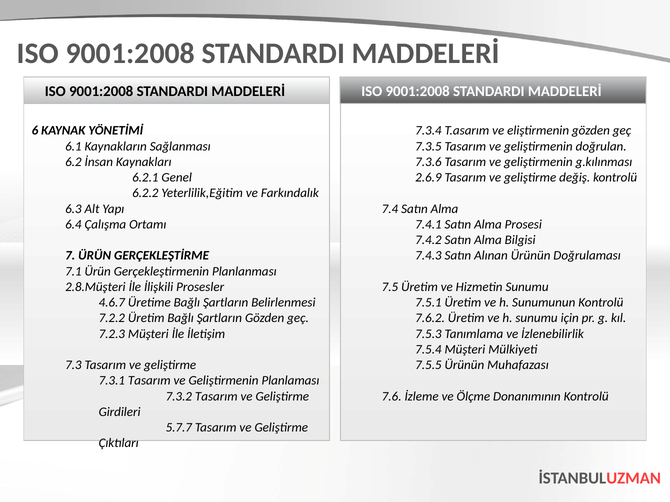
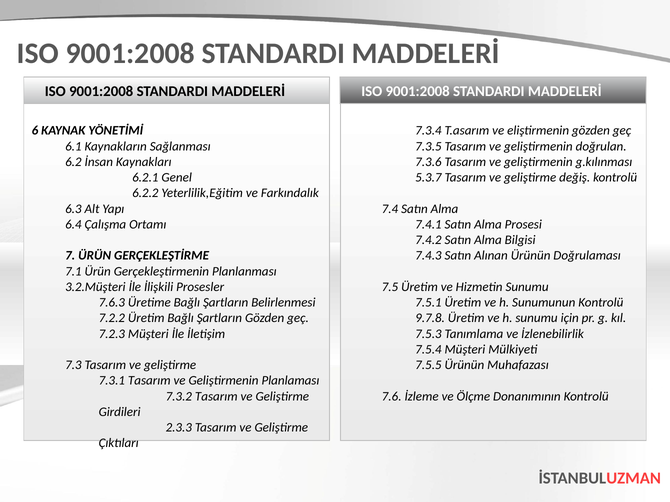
2.6.9: 2.6.9 -> 5.3.7
2.8.Müşteri: 2.8.Müşteri -> 3.2.Müşteri
4.6.7: 4.6.7 -> 7.6.3
7.6.2: 7.6.2 -> 9.7.8
5.7.7: 5.7.7 -> 2.3.3
